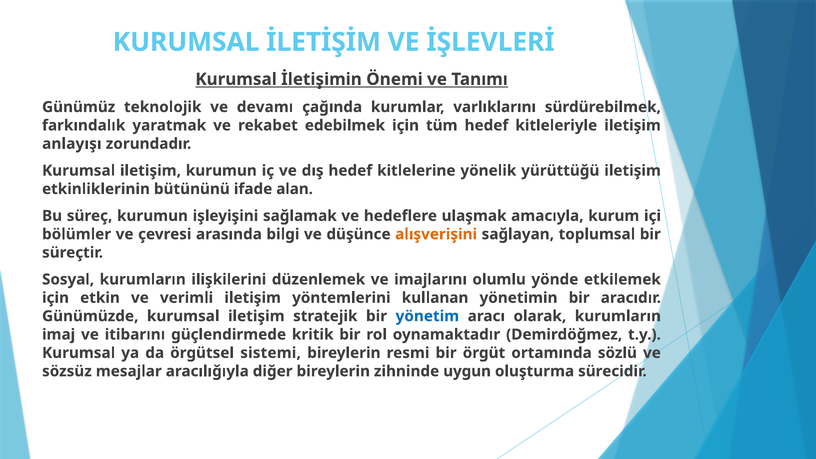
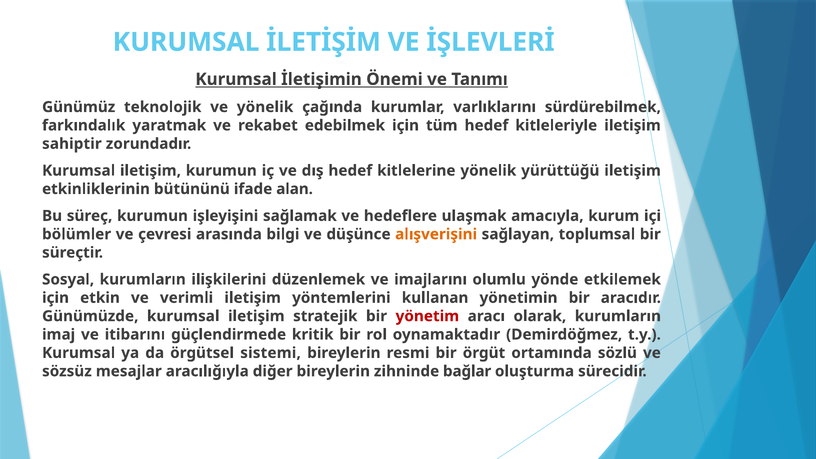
ve devamı: devamı -> yönelik
anlayışı: anlayışı -> sahiptir
yönetim colour: blue -> red
uygun: uygun -> bağlar
